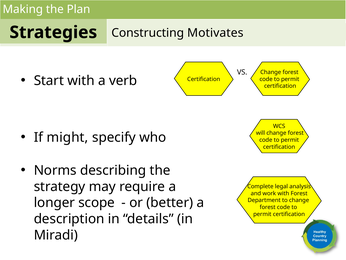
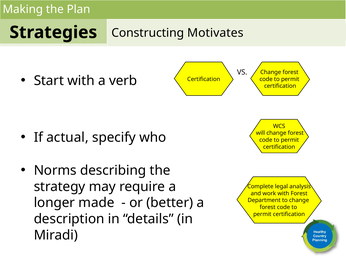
might: might -> actual
scope: scope -> made
